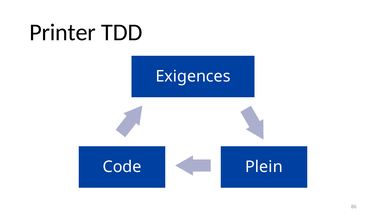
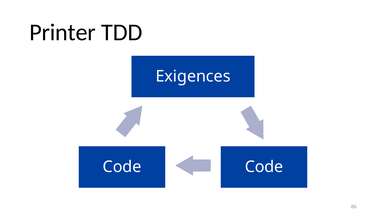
Plein at (264, 167): Plein -> Code
